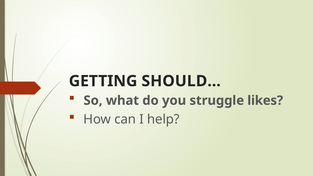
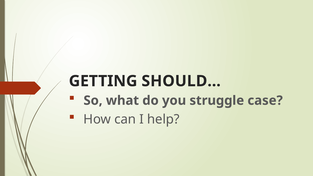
likes: likes -> case
